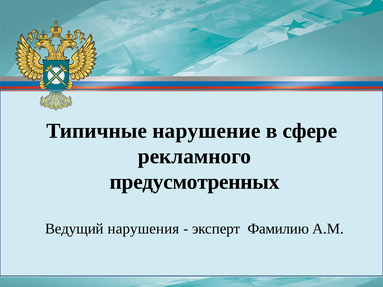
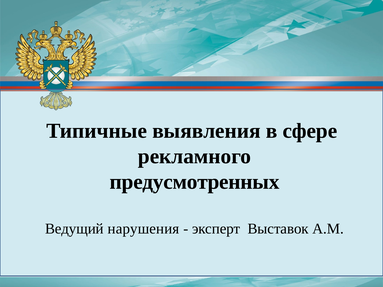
нарушение: нарушение -> выявления
Фамилию: Фамилию -> Выставок
